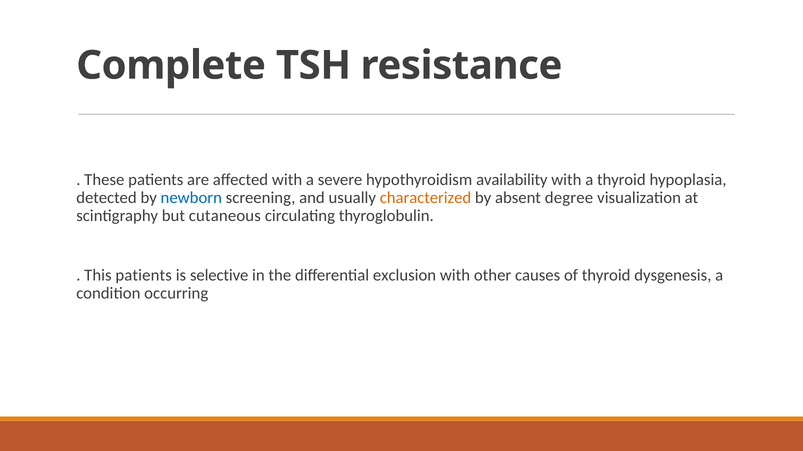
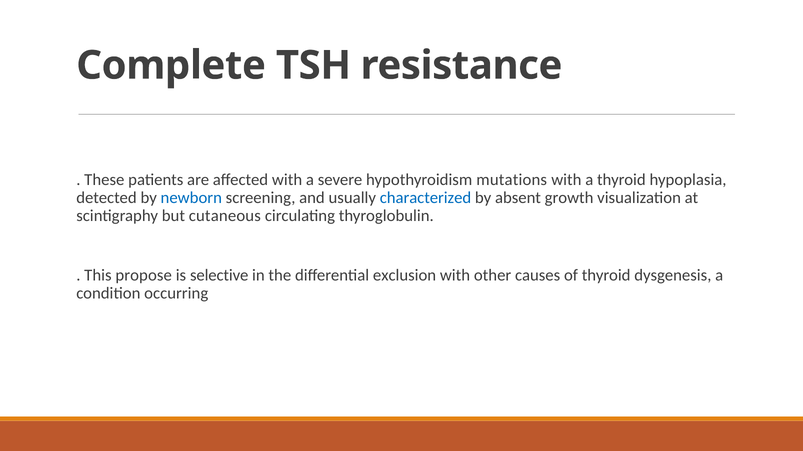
availability: availability -> mutations
characterized colour: orange -> blue
degree: degree -> growth
This patients: patients -> propose
